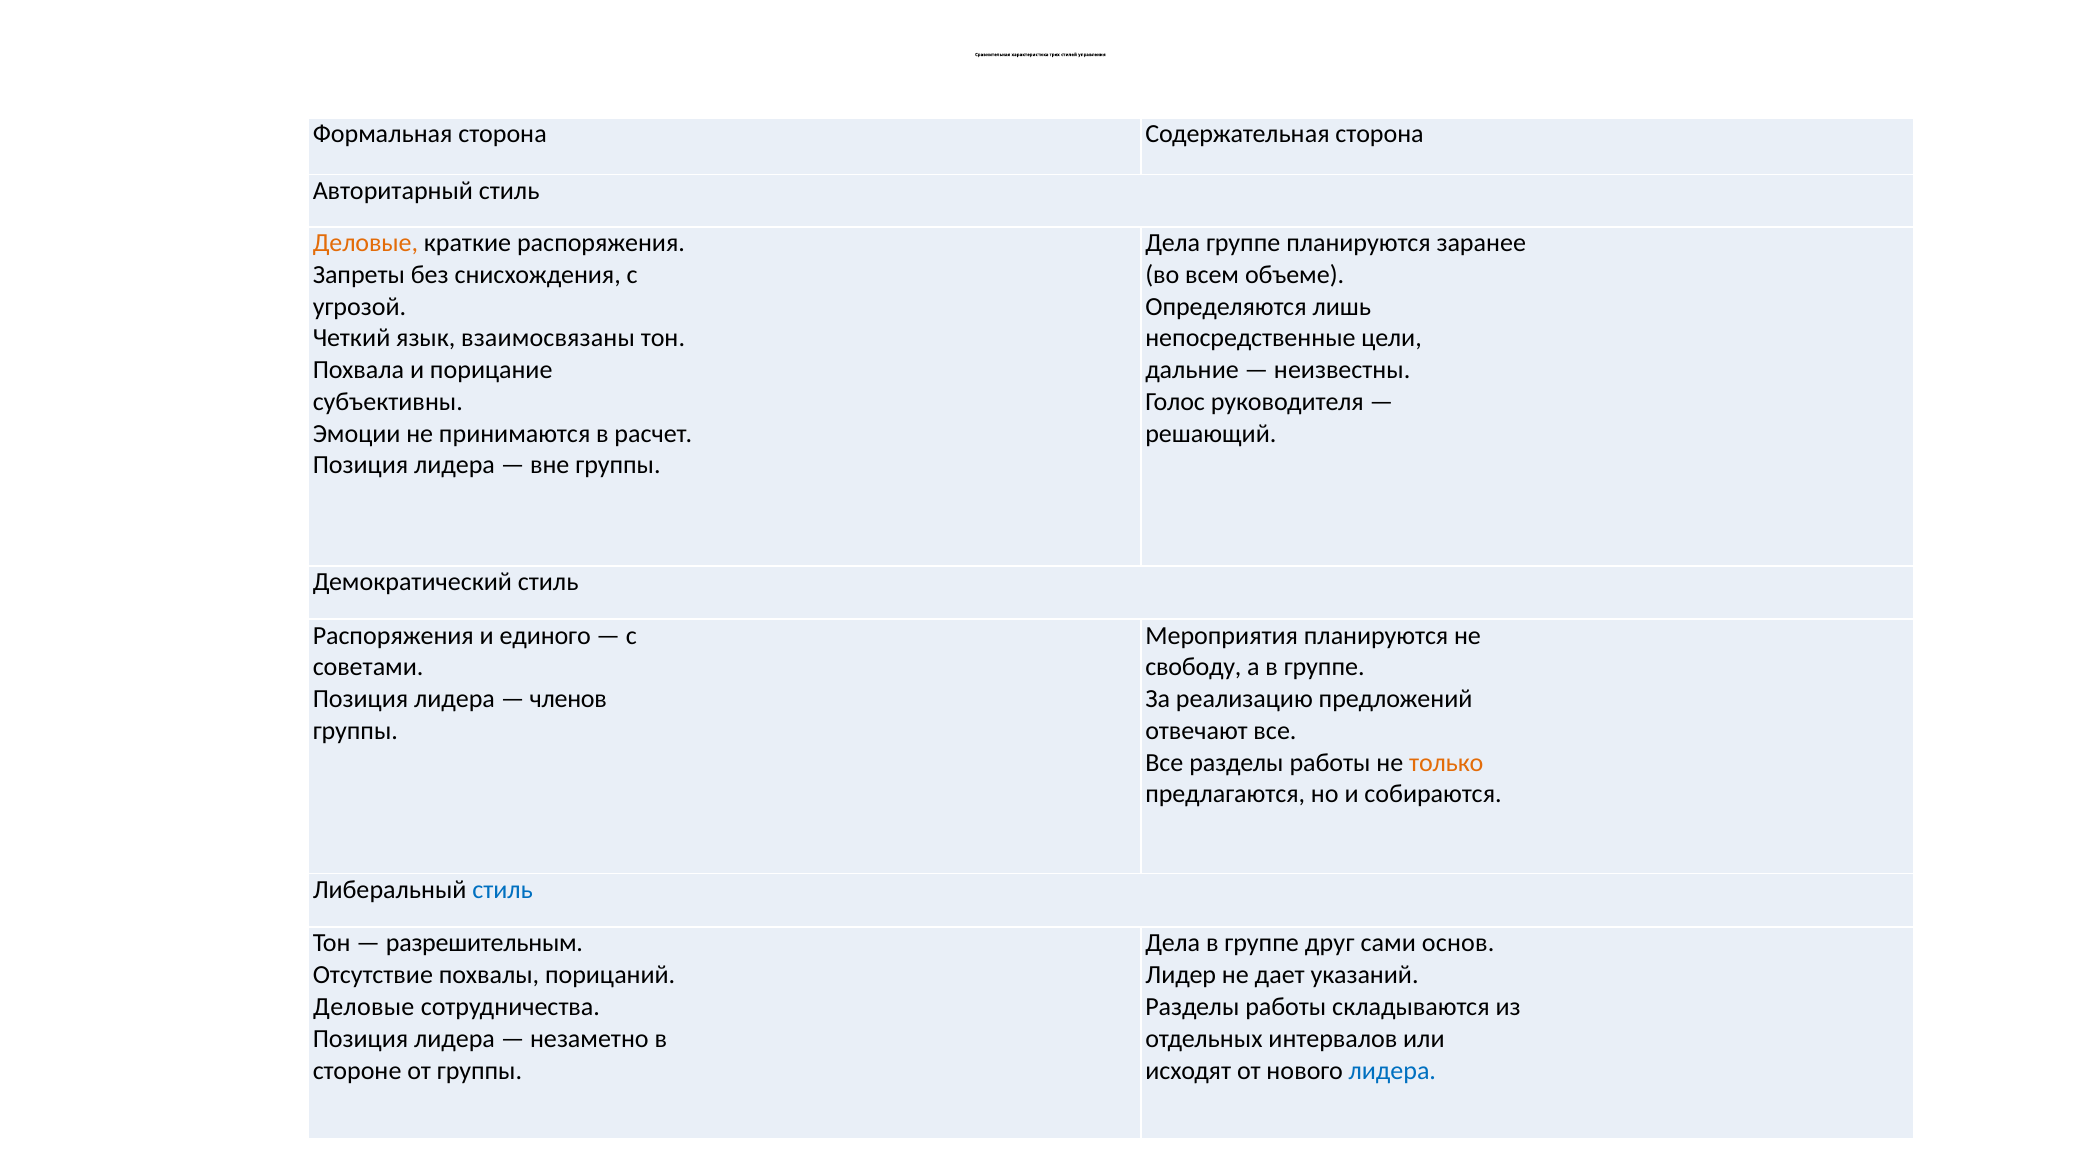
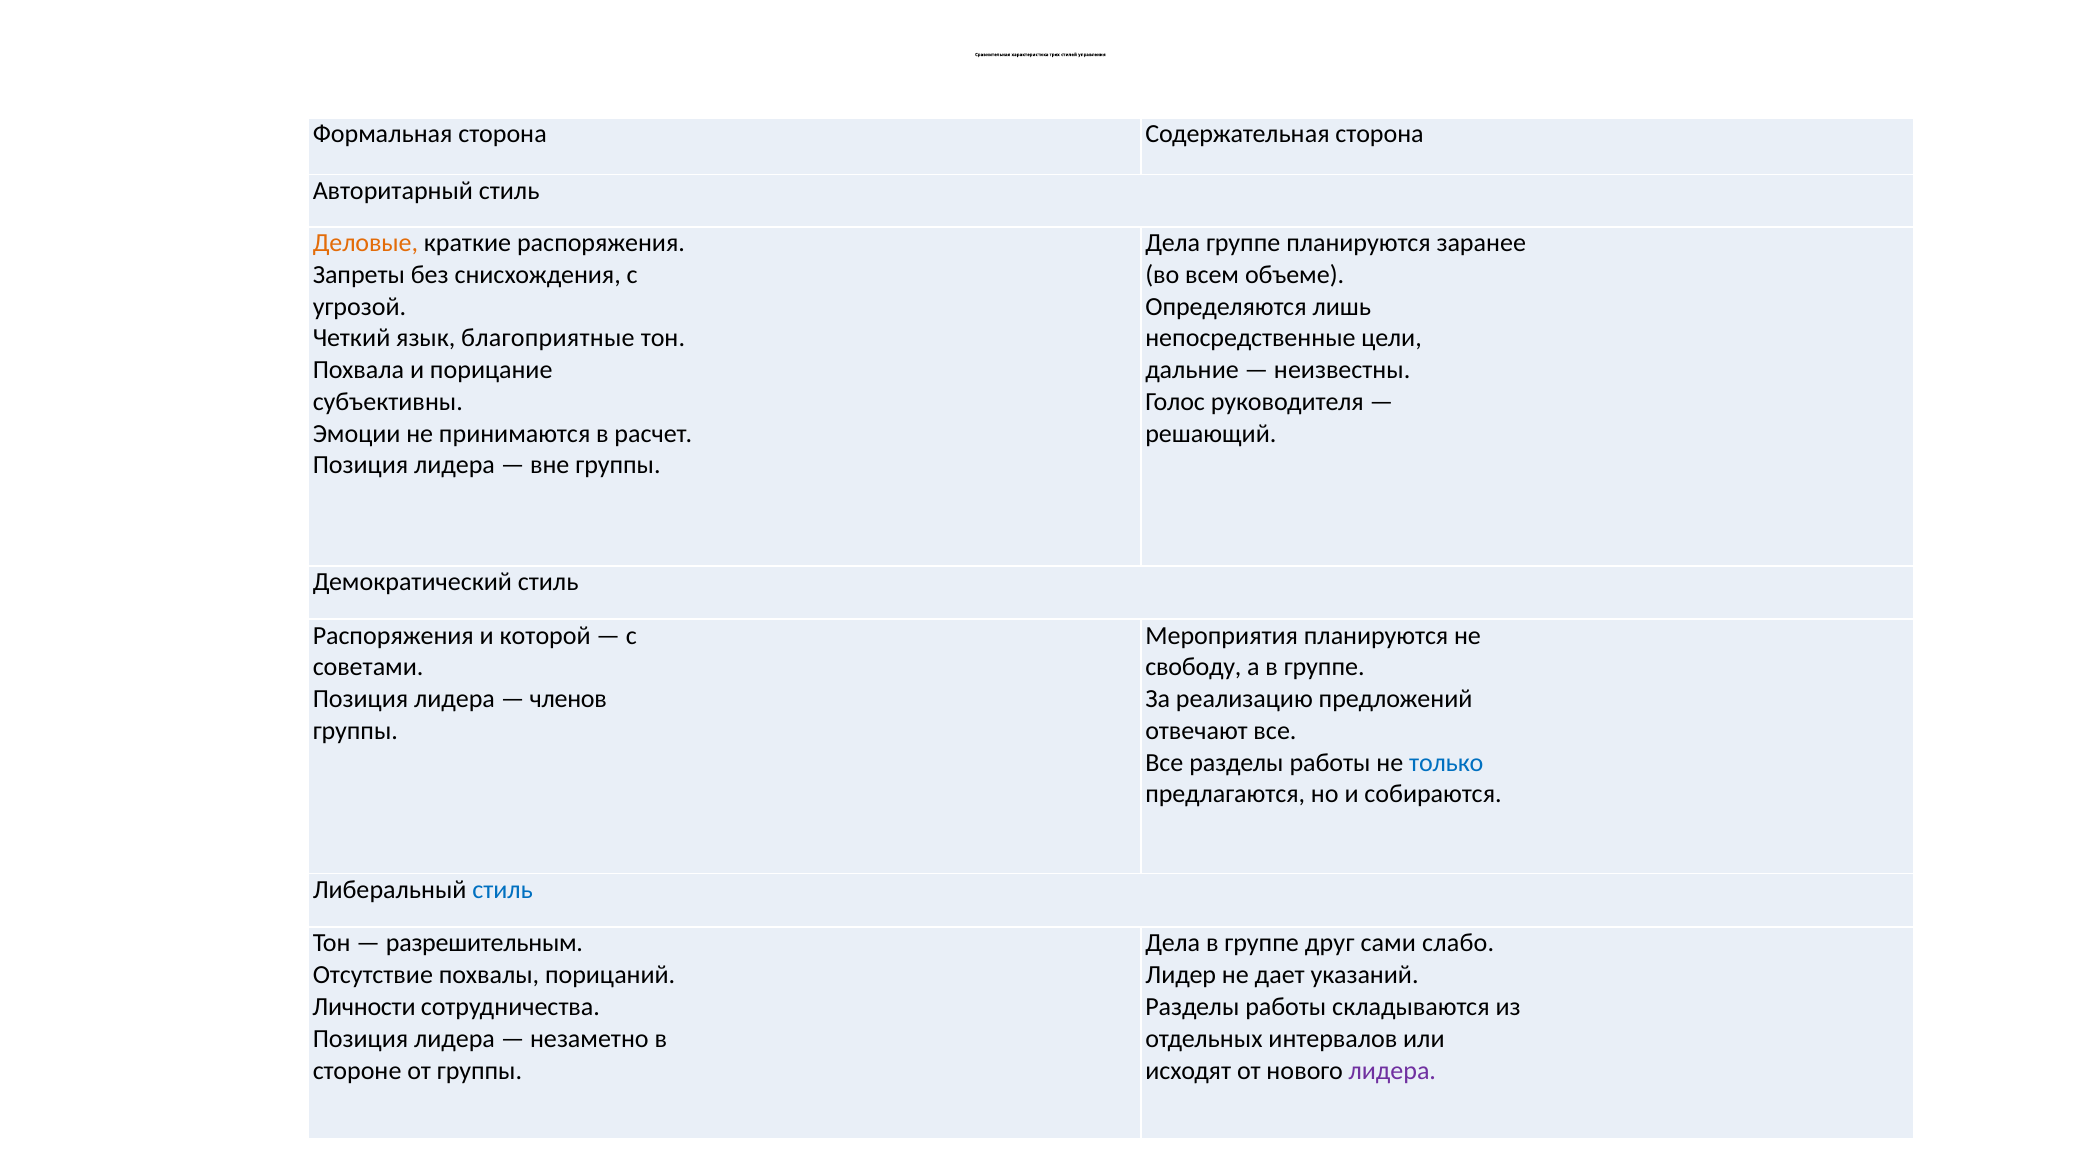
взаимосвязаны: взаимосвязаны -> благоприятные
единого: единого -> которой
только colour: orange -> blue
основ: основ -> слабо
Деловые at (364, 1007): Деловые -> Личности
лидера at (1392, 1071) colour: blue -> purple
